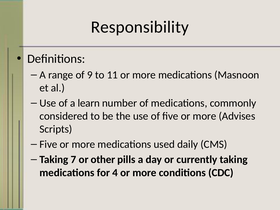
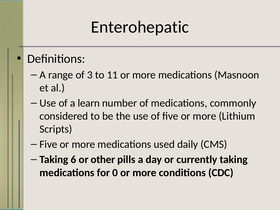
Responsibility: Responsibility -> Enterohepatic
9: 9 -> 3
Advises: Advises -> Lithium
7: 7 -> 6
4: 4 -> 0
